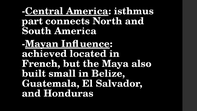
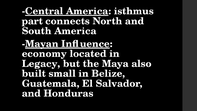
achieved: achieved -> economy
French: French -> Legacy
